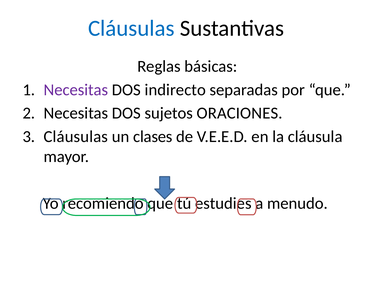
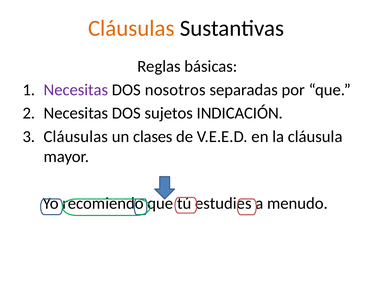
Cláusulas at (131, 28) colour: blue -> orange
indirecto: indirecto -> nosotros
ORACIONES: ORACIONES -> INDICACIÓN
